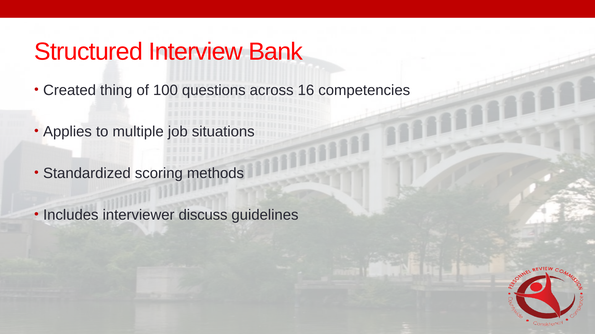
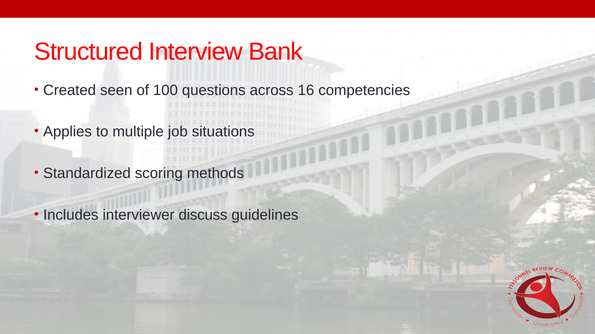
thing: thing -> seen
